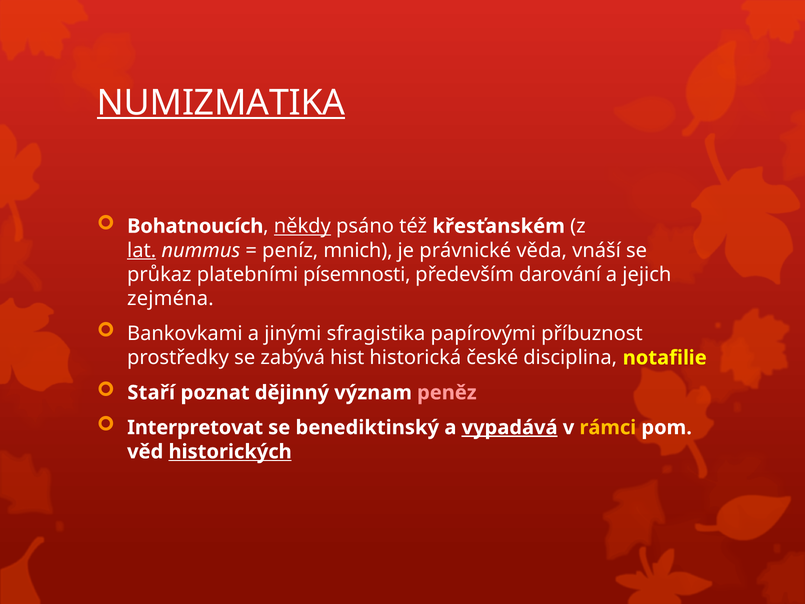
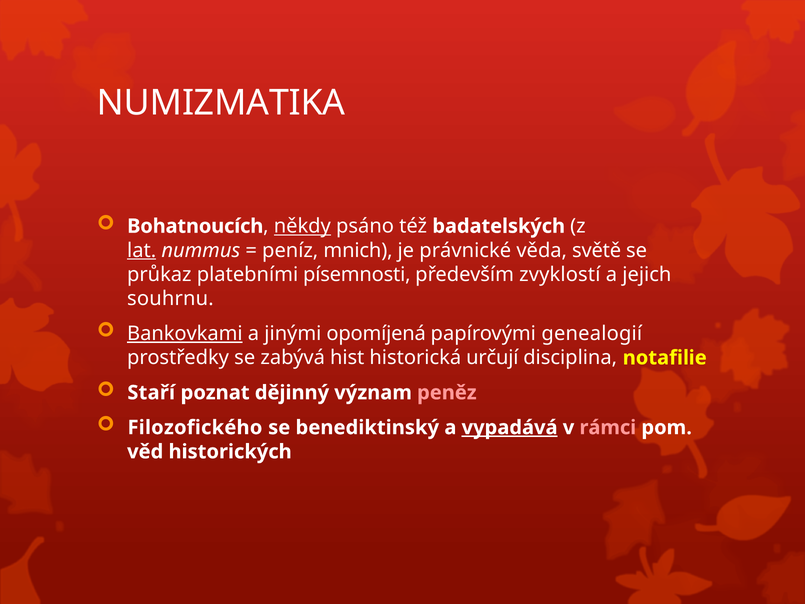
NUMIZMATIKA underline: present -> none
křesťanském: křesťanském -> badatelských
vnáší: vnáší -> světě
darování: darování -> zvyklostí
zejména: zejména -> souhrnu
Bankovkami underline: none -> present
sfragistika: sfragistika -> opomíjená
příbuznost: příbuznost -> genealogií
české: české -> určují
Interpretovat: Interpretovat -> Filozofického
rámci colour: yellow -> pink
historických underline: present -> none
